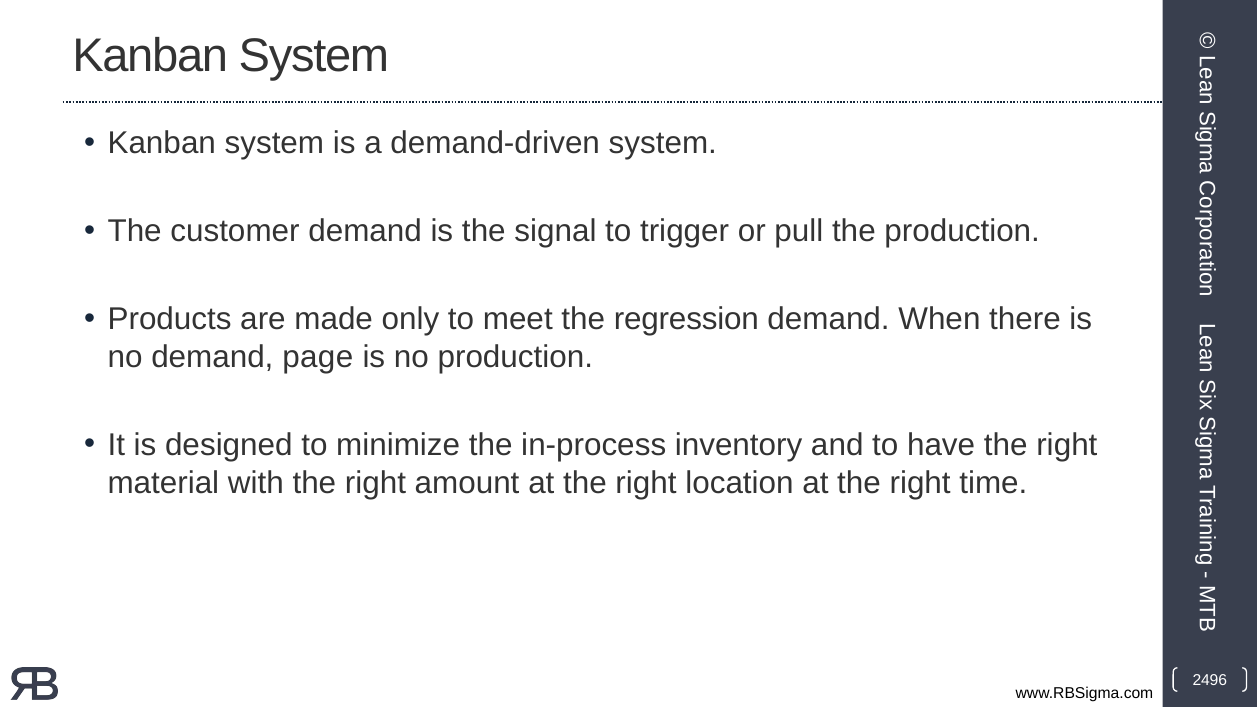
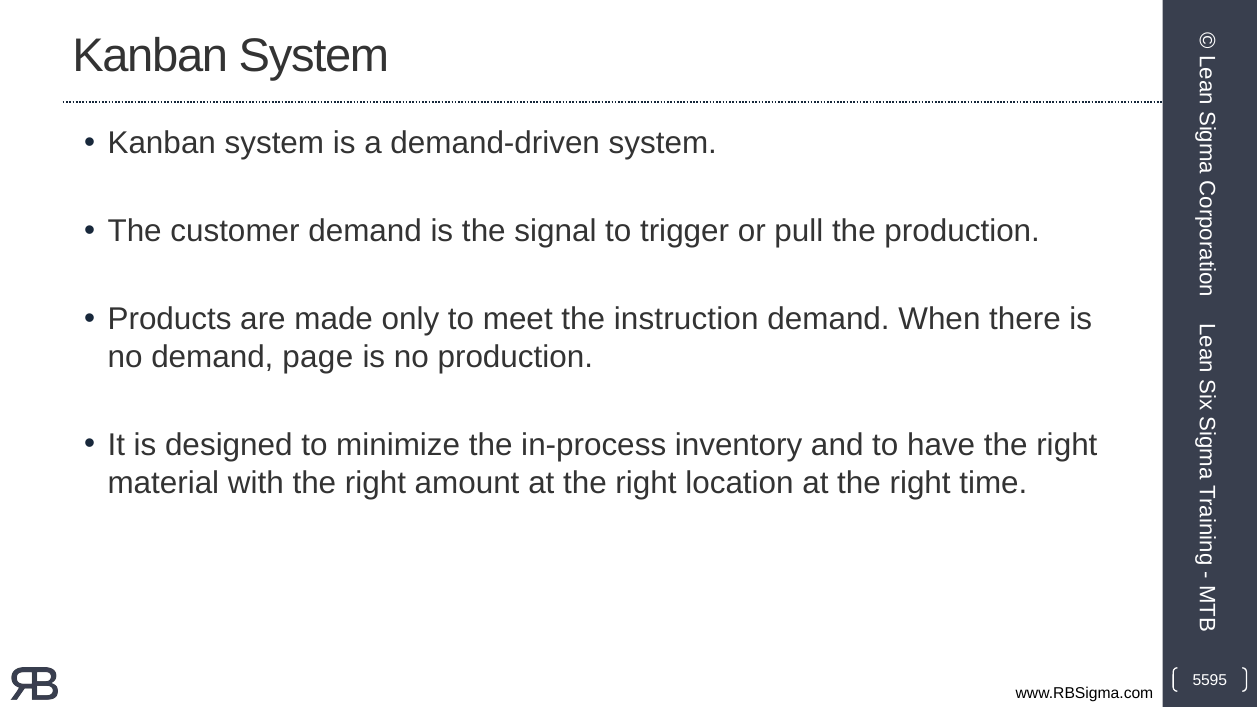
regression: regression -> instruction
2496: 2496 -> 5595
